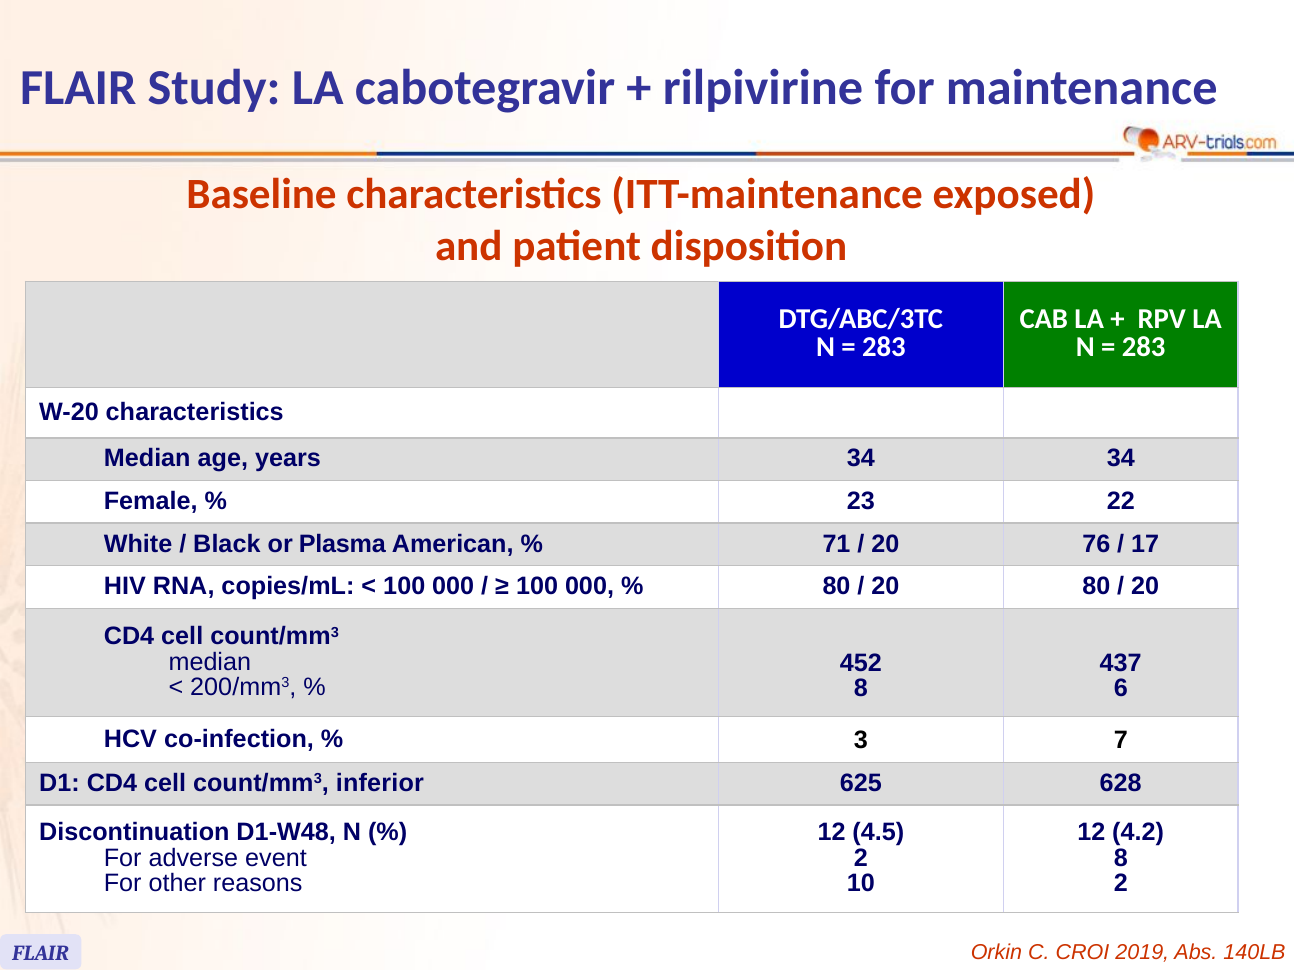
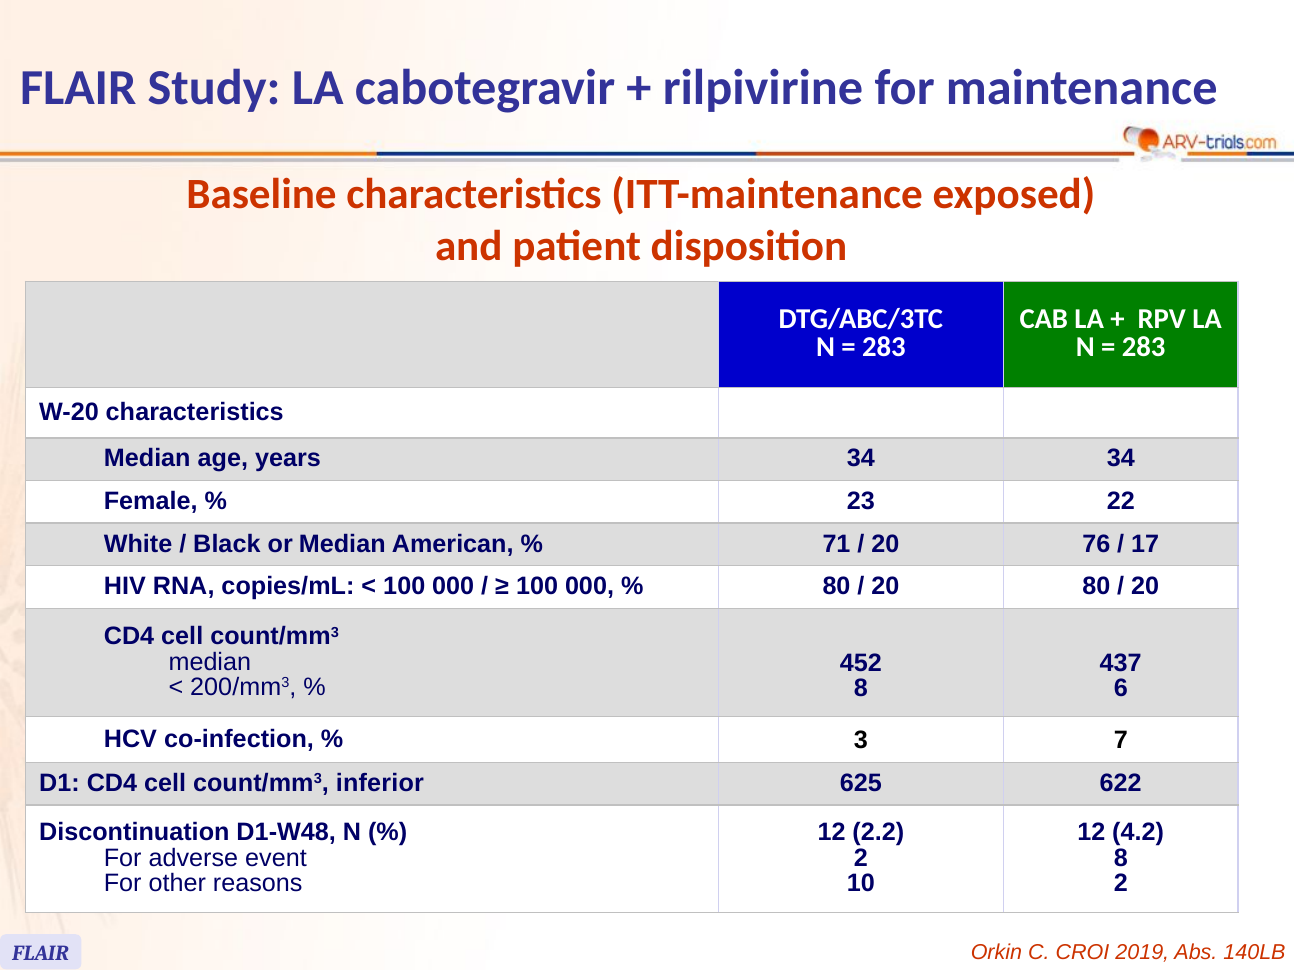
or Plasma: Plasma -> Median
628: 628 -> 622
4.5: 4.5 -> 2.2
